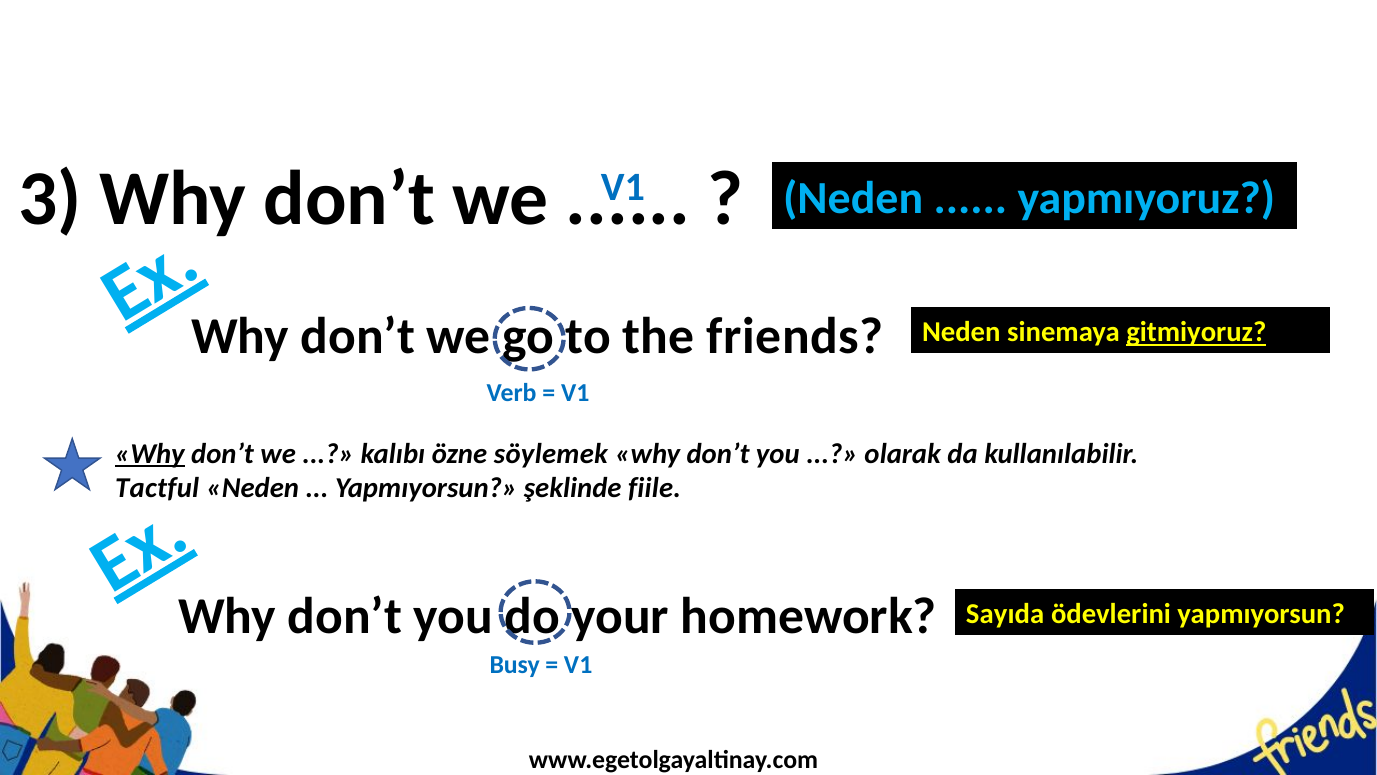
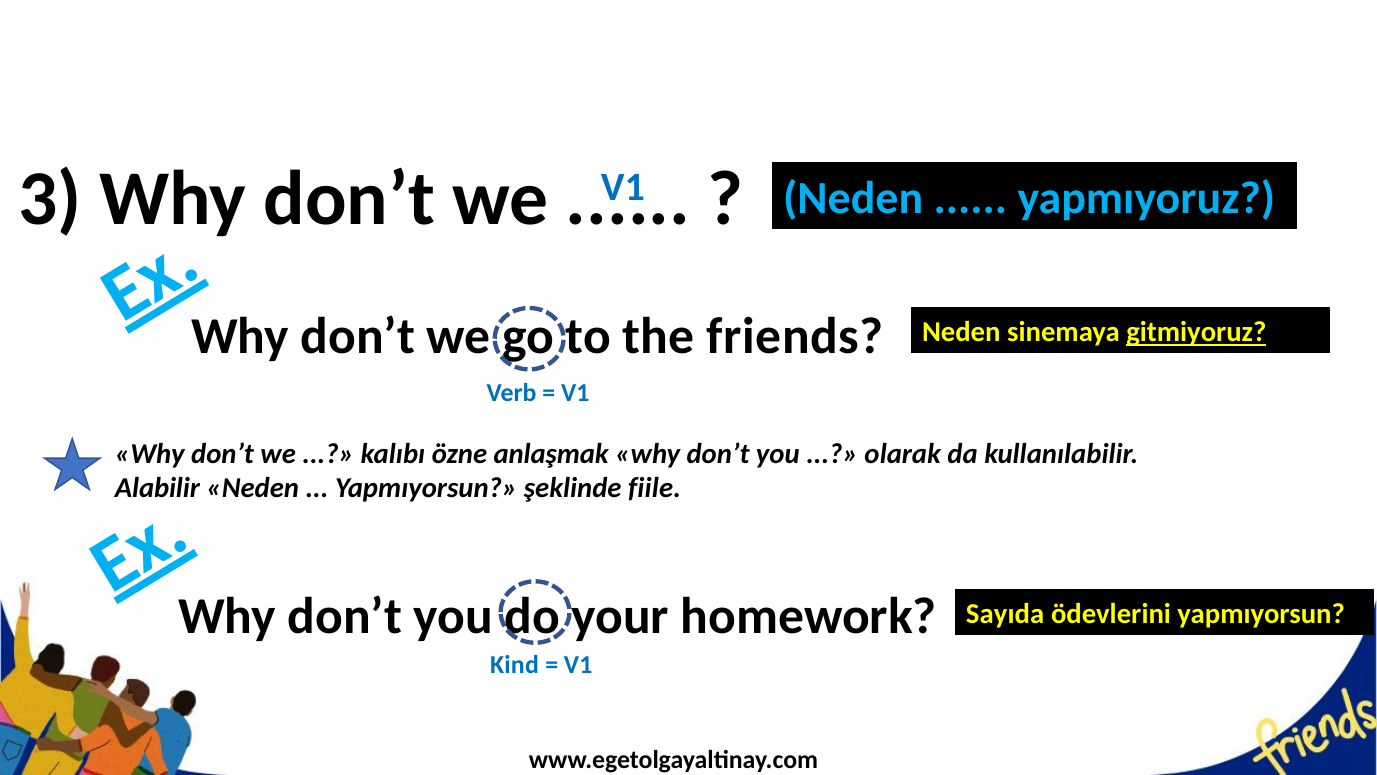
Why at (150, 453) underline: present -> none
söylemek: söylemek -> anlaşmak
Tactful: Tactful -> Alabilir
Busy: Busy -> Kind
